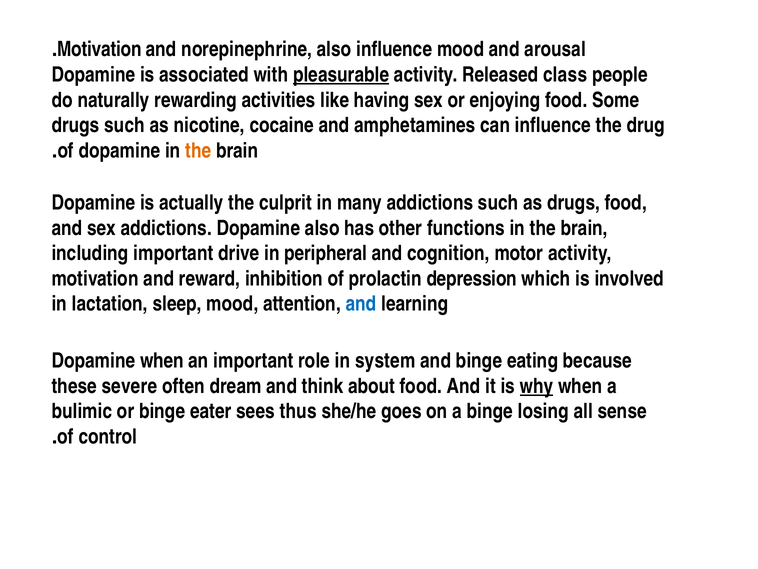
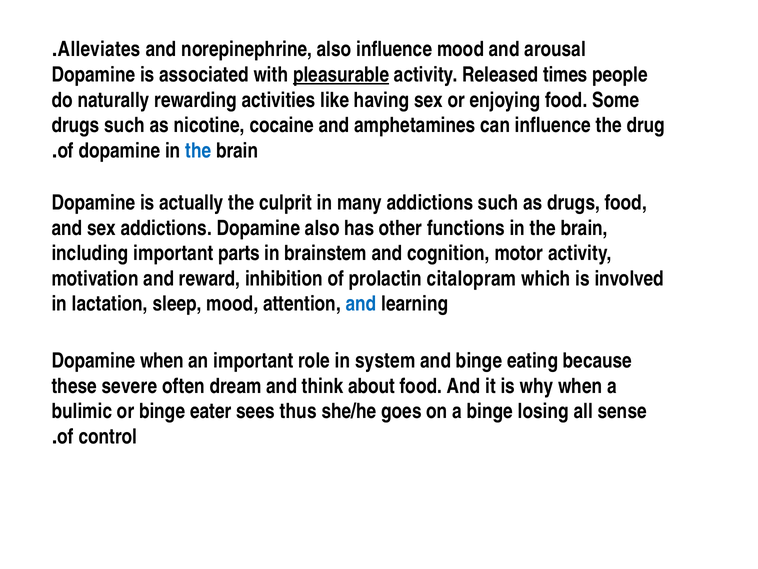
Motivation at (99, 49): Motivation -> Alleviates
class: class -> times
the at (198, 151) colour: orange -> blue
drive: drive -> parts
peripheral: peripheral -> brainstem
depression: depression -> citalopram
why underline: present -> none
